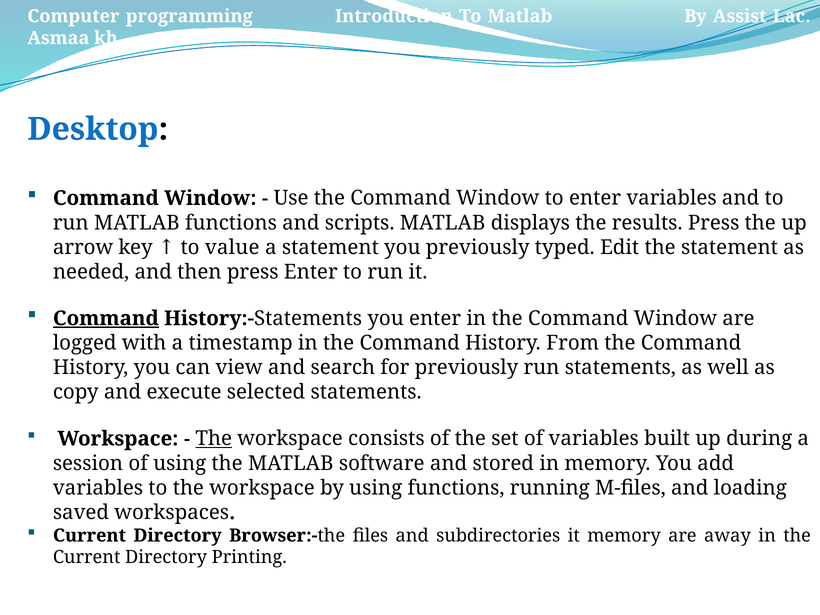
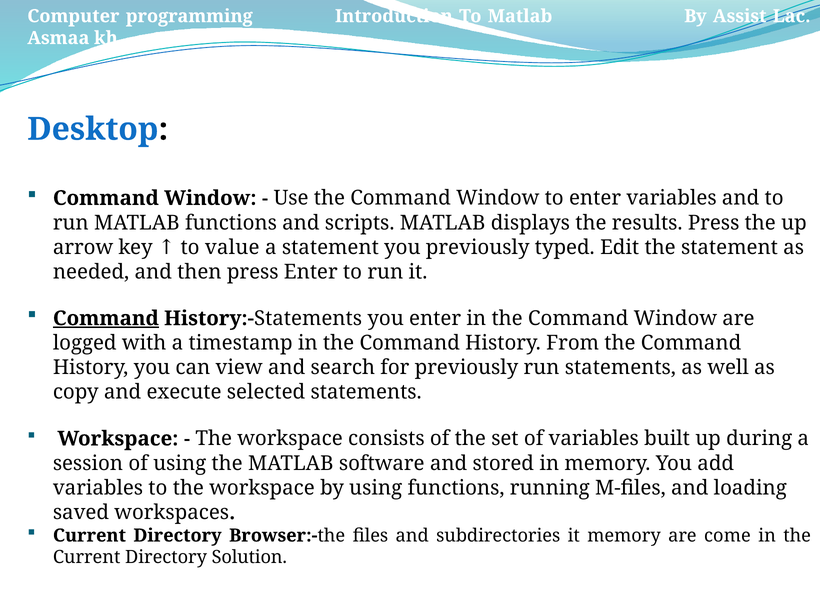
The at (214, 439) underline: present -> none
away: away -> come
Printing: Printing -> Solution
